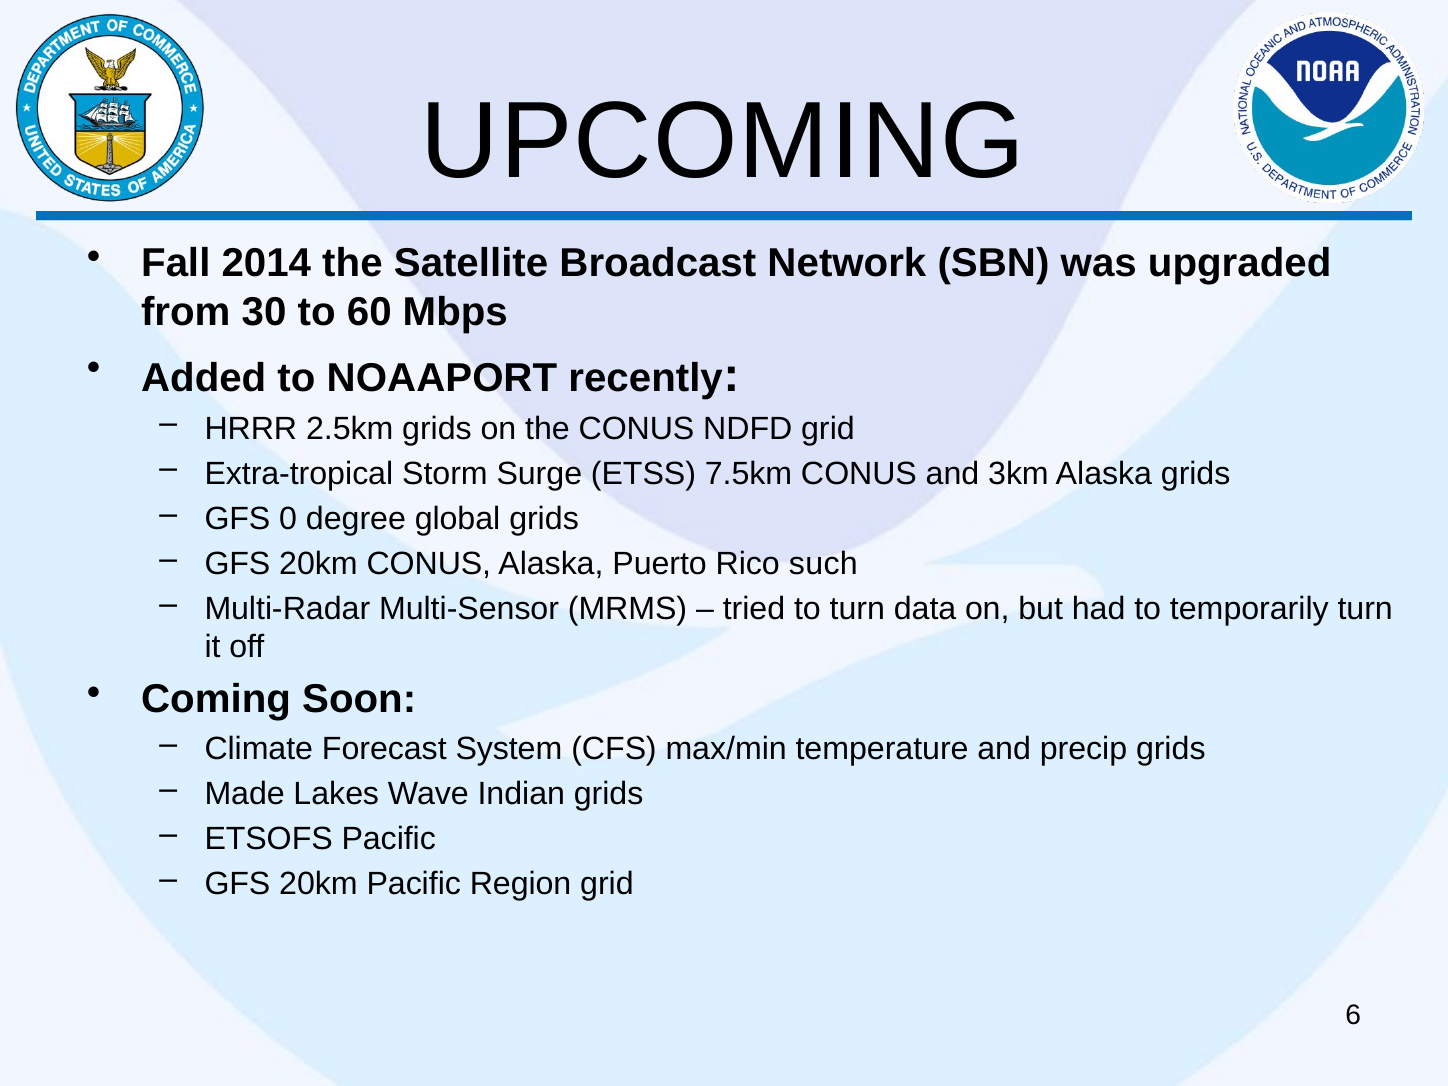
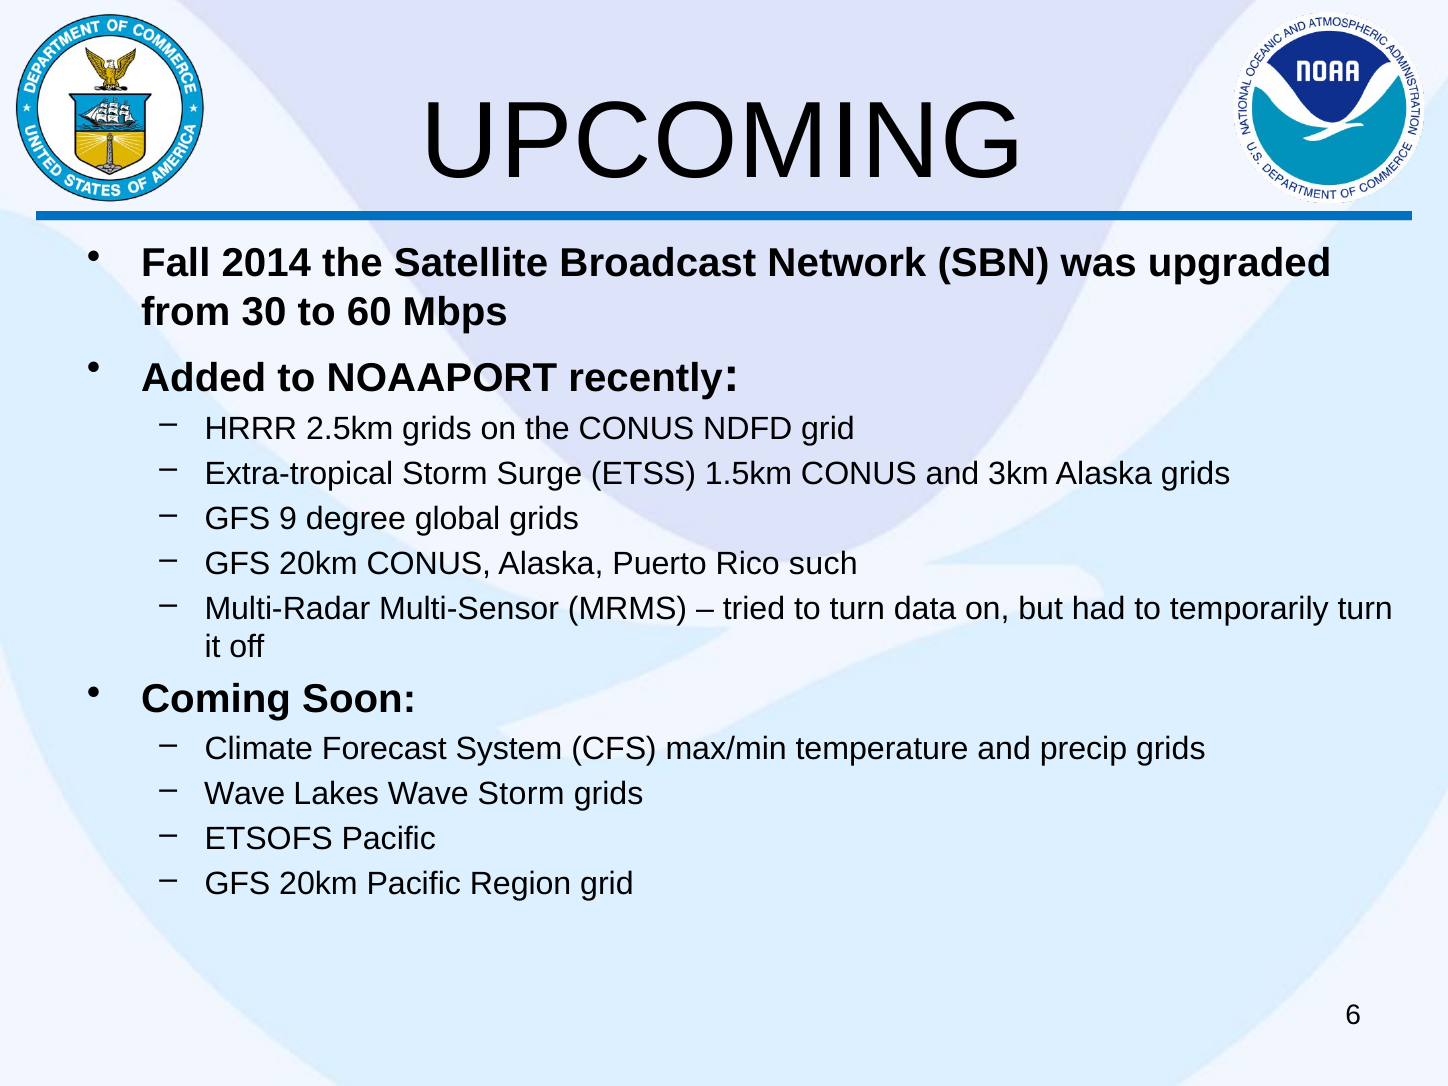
7.5km: 7.5km -> 1.5km
0: 0 -> 9
Made at (245, 794): Made -> Wave
Wave Indian: Indian -> Storm
